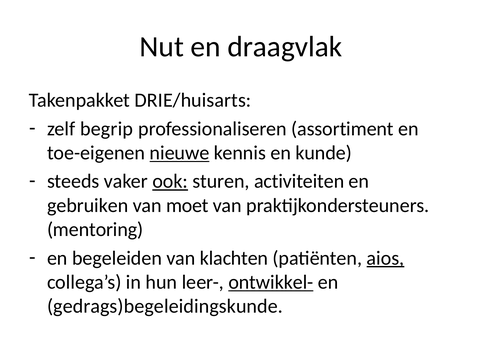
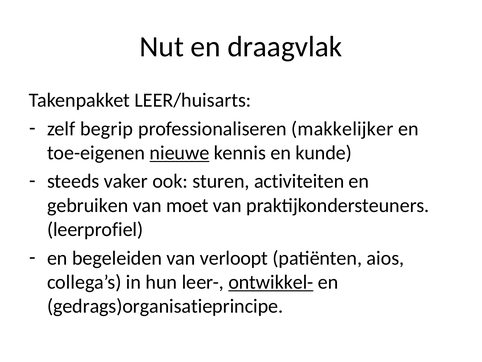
DRIE/huisarts: DRIE/huisarts -> LEER/huisarts
assortiment: assortiment -> makkelijker
ook underline: present -> none
mentoring: mentoring -> leerprofiel
klachten: klachten -> verloopt
aios underline: present -> none
gedrags)begeleidingskunde: gedrags)begeleidingskunde -> gedrags)organisatieprincipe
